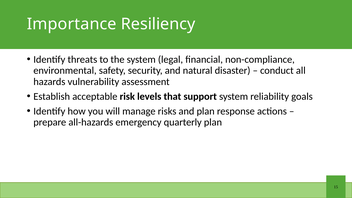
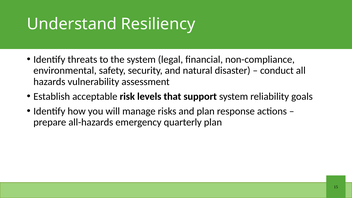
Importance: Importance -> Understand
